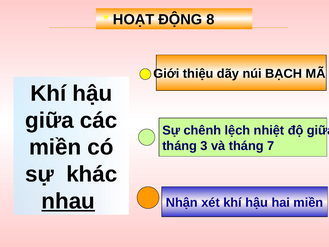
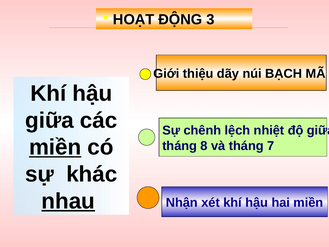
8: 8 -> 3
miền at (55, 147) underline: none -> present
3: 3 -> 8
